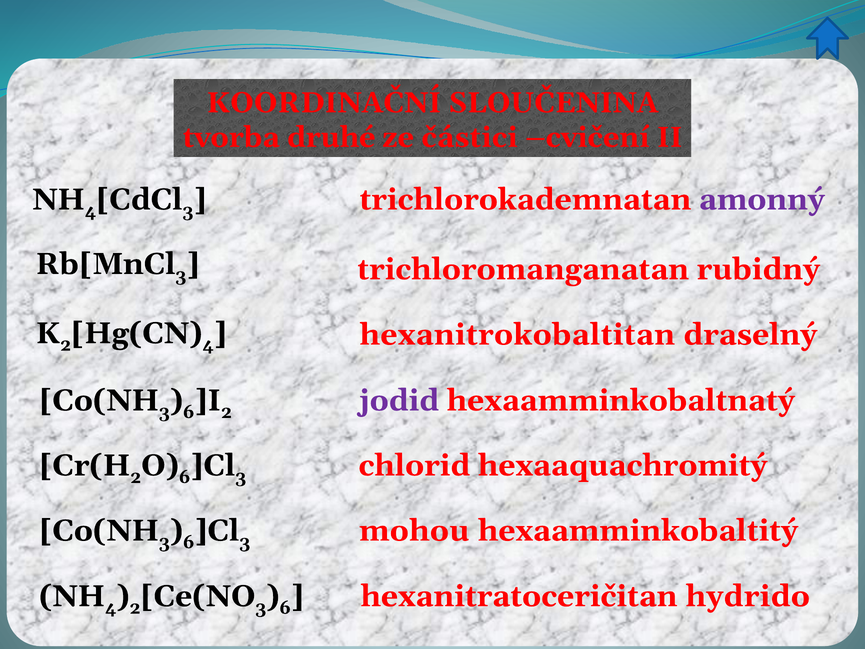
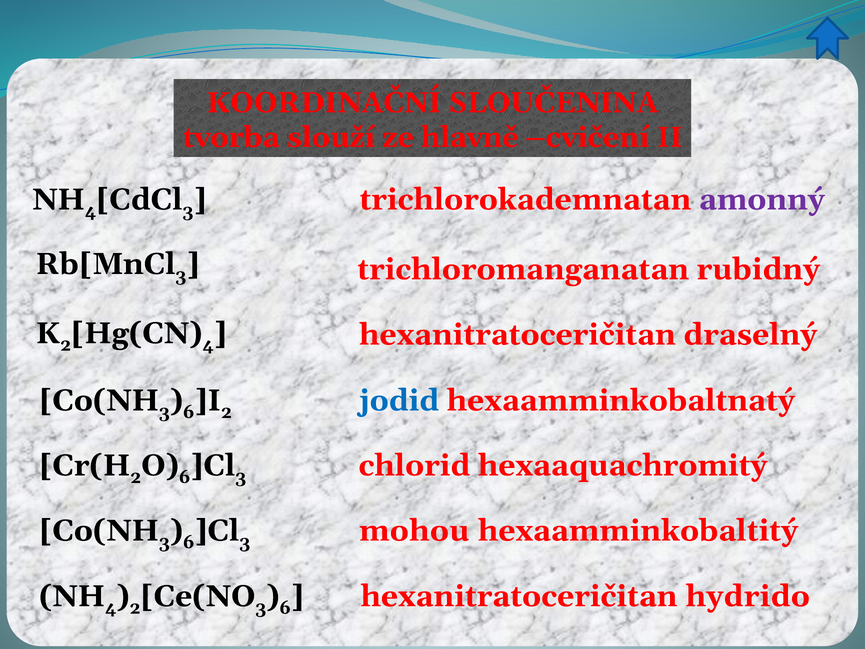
druhé: druhé -> slouží
částici: částici -> hlavně
hexanitrokobaltitan at (517, 335): hexanitrokobaltitan -> hexanitratoceričitan
jodid colour: purple -> blue
